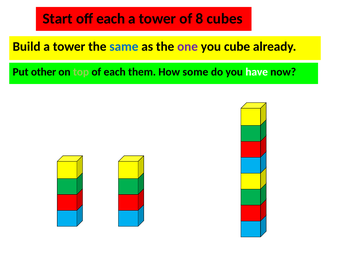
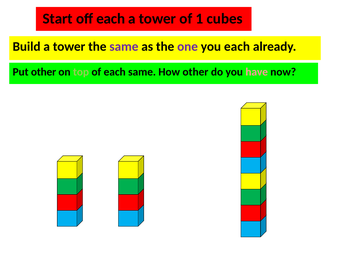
8: 8 -> 1
same at (124, 47) colour: blue -> purple
you cube: cube -> each
each them: them -> same
How some: some -> other
have colour: white -> pink
